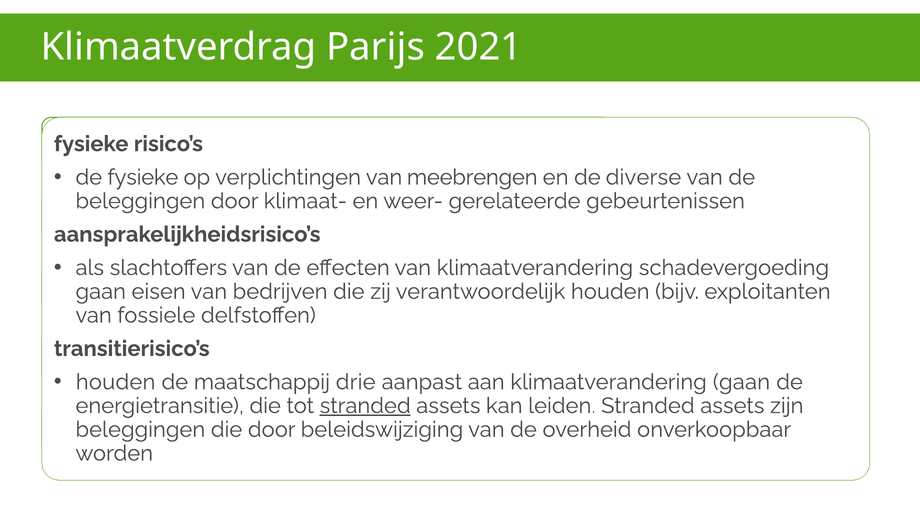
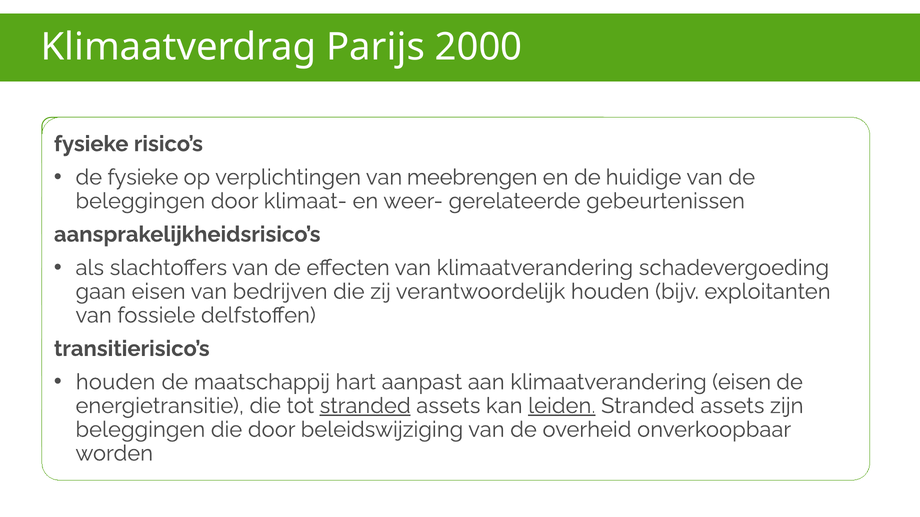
2021: 2021 -> 2000
diverse: diverse -> huidige
drie: drie -> hart
klimaatverandering gaan: gaan -> eisen
leiden underline: none -> present
